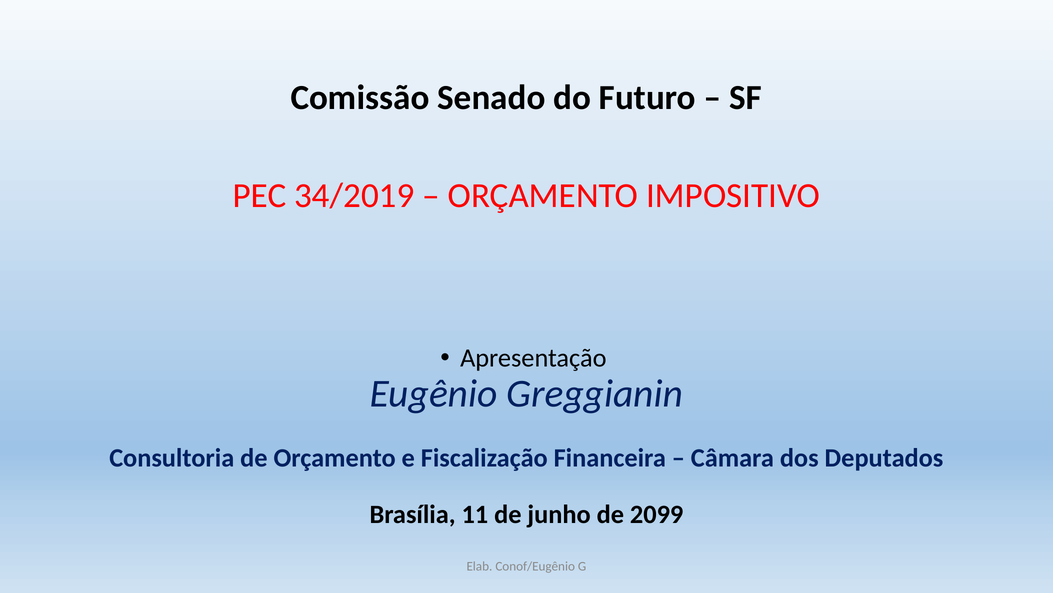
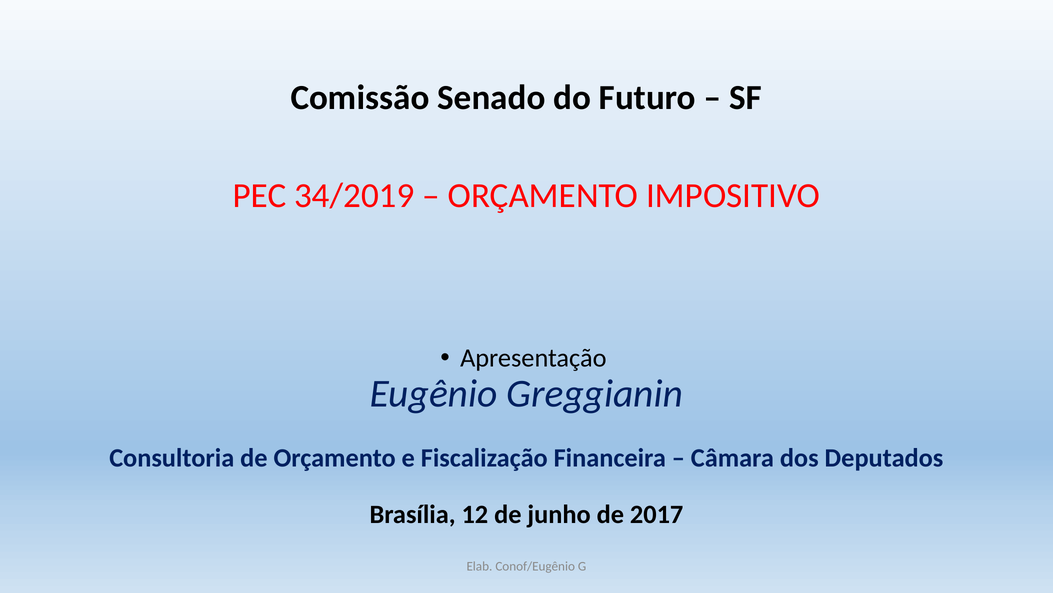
11: 11 -> 12
2099: 2099 -> 2017
